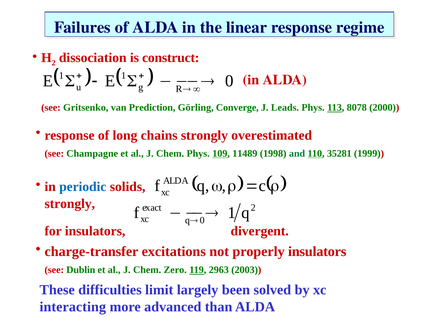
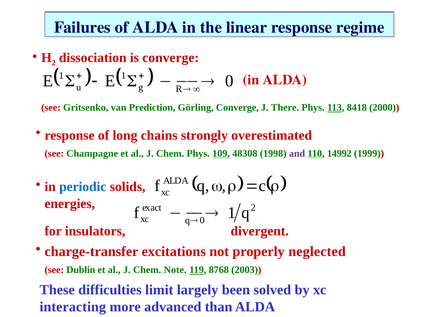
is construct: construct -> converge
Leads: Leads -> There
8078: 8078 -> 8418
11489: 11489 -> 48308
and colour: green -> purple
35281: 35281 -> 14992
strongly at (70, 204): strongly -> energies
properly insulators: insulators -> neglected
Zero: Zero -> Note
2963: 2963 -> 8768
